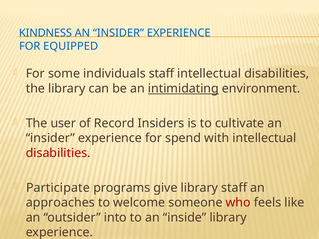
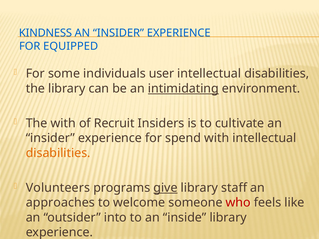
individuals staff: staff -> user
The user: user -> with
Record: Record -> Recruit
disabilities at (58, 153) colour: red -> orange
Participate: Participate -> Volunteers
give underline: none -> present
